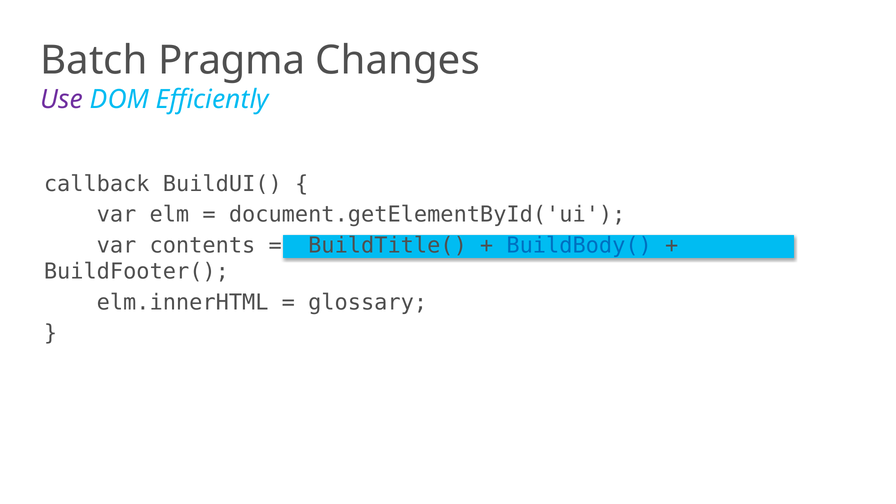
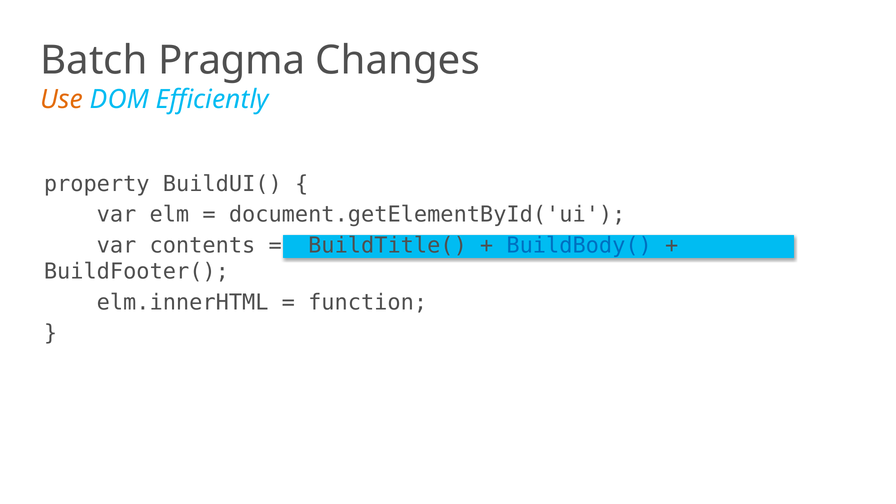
Use colour: purple -> orange
callback: callback -> property
glossary: glossary -> function
